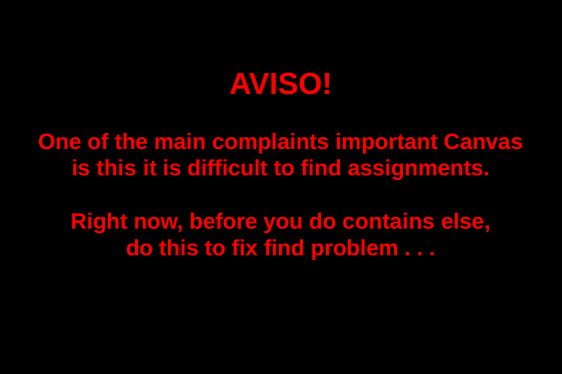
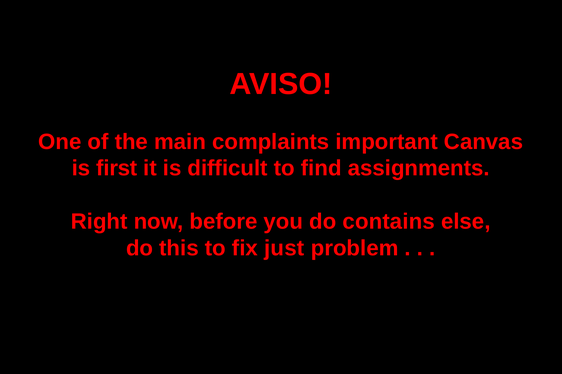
is this: this -> first
fix find: find -> just
